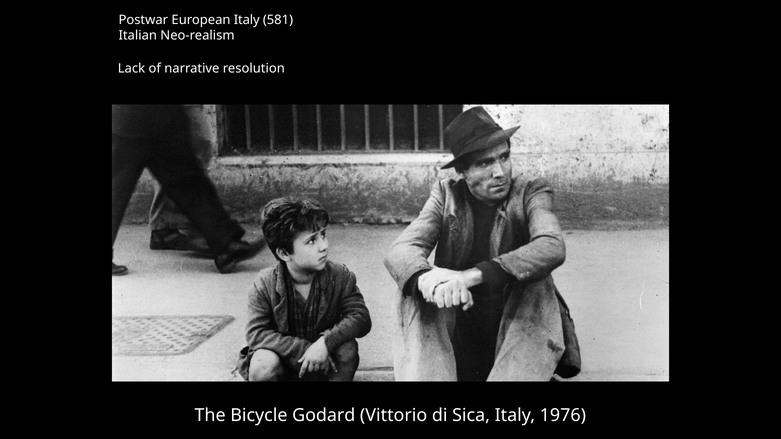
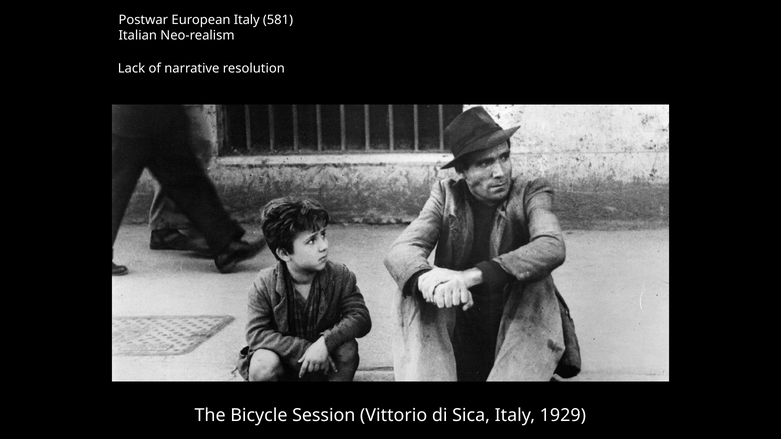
Godard: Godard -> Session
1976: 1976 -> 1929
